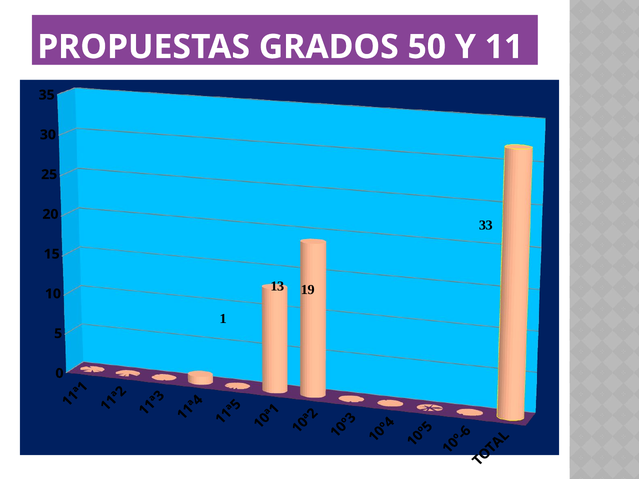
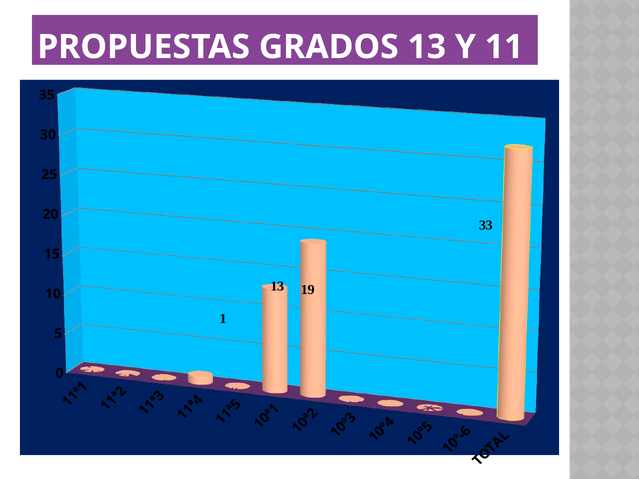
GRADOS 50: 50 -> 13
